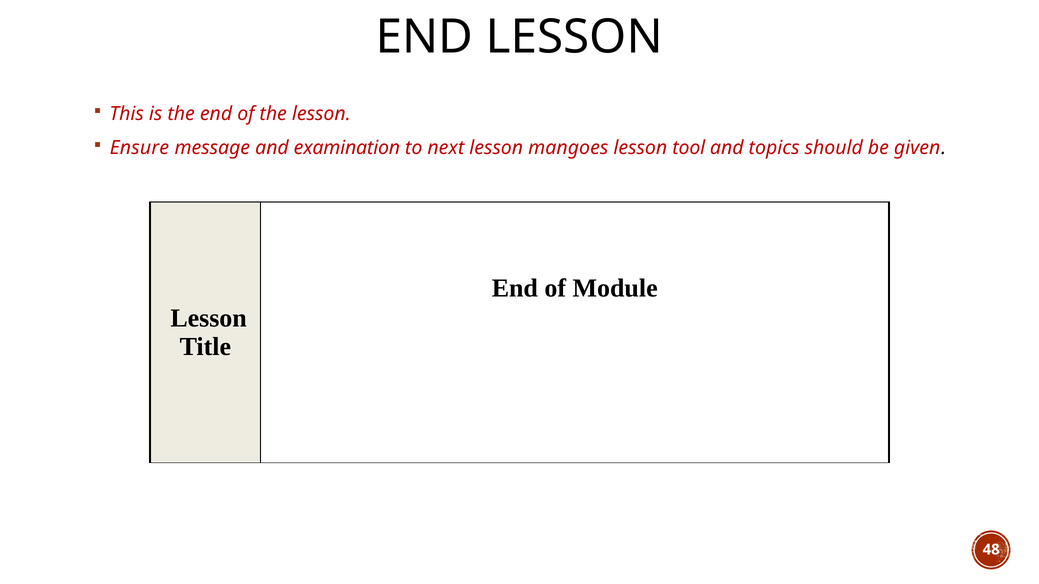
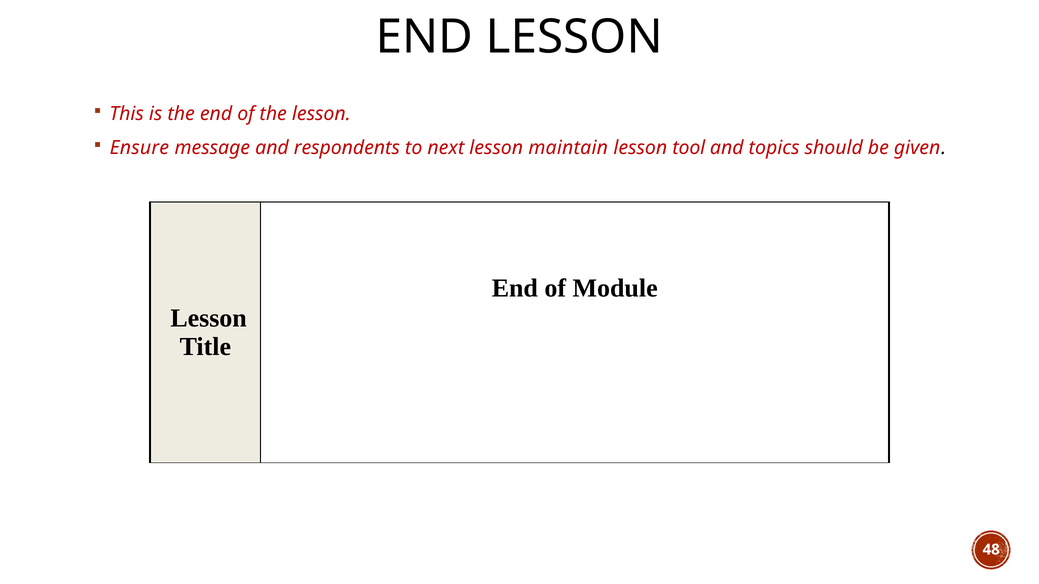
examination: examination -> respondents
mangoes: mangoes -> maintain
